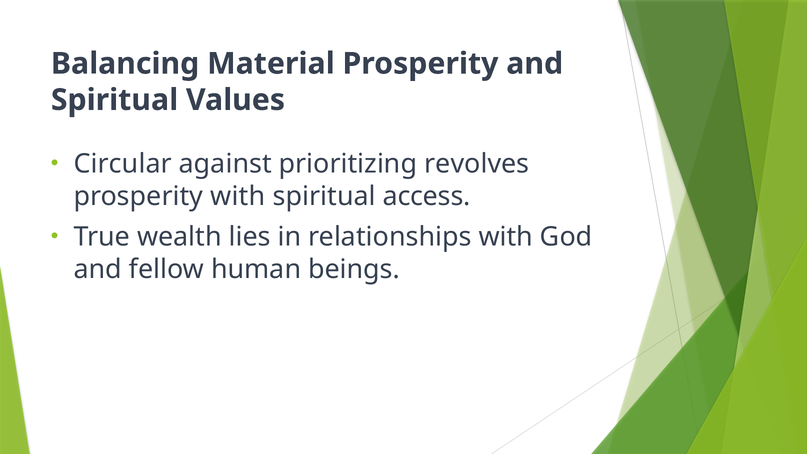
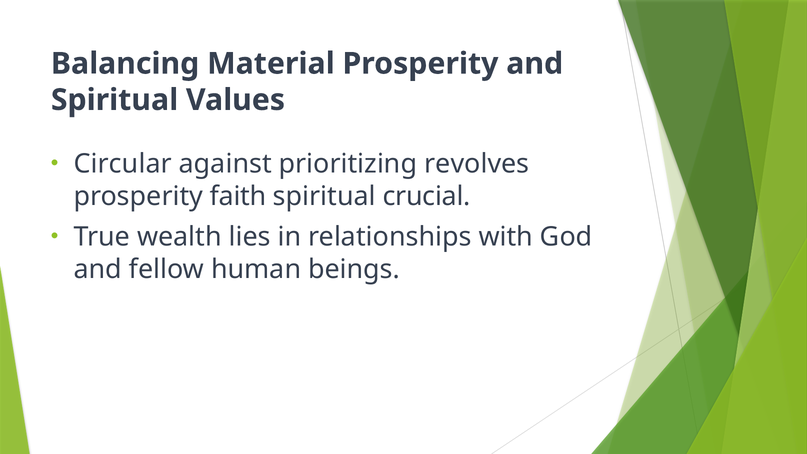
prosperity with: with -> faith
access: access -> crucial
